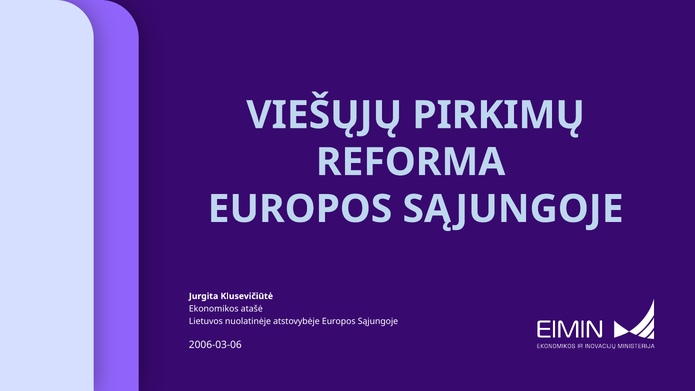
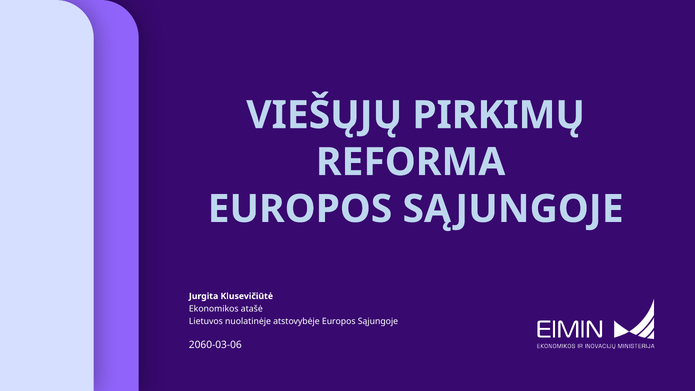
2006-03-06: 2006-03-06 -> 2060-03-06
